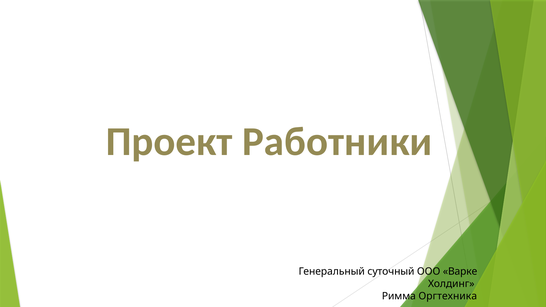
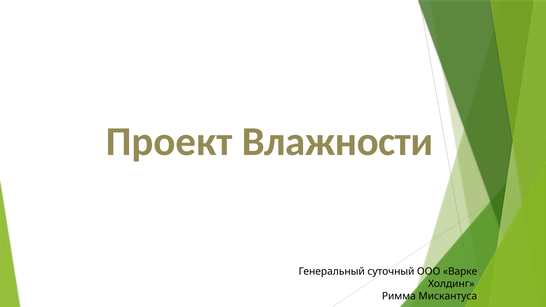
Работники: Работники -> Влажности
Оргтехника: Оргтехника -> Мискантуса
